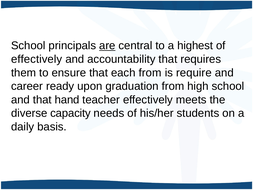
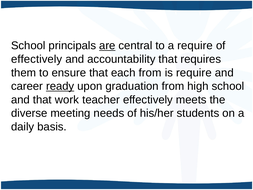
a highest: highest -> require
ready underline: none -> present
hand: hand -> work
capacity: capacity -> meeting
